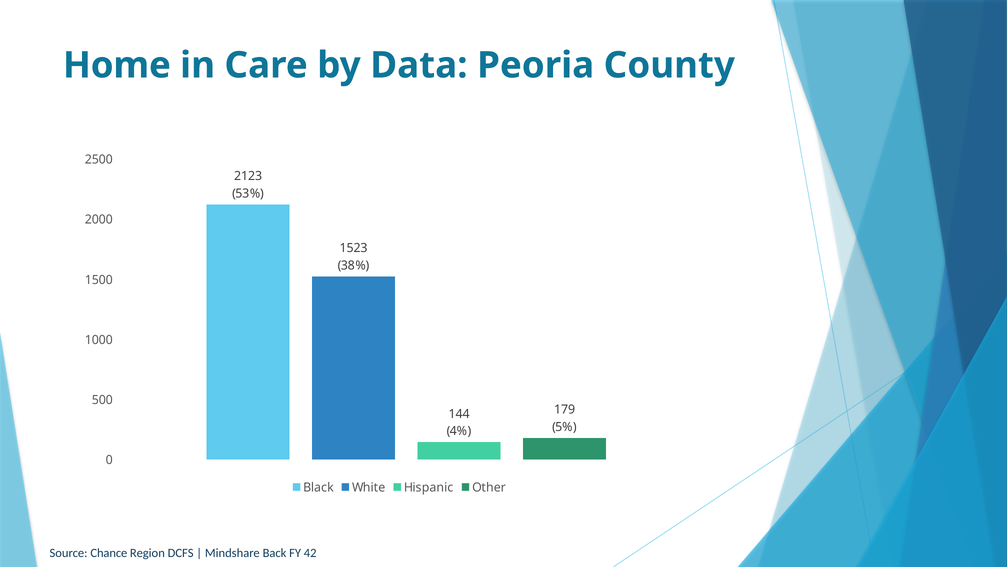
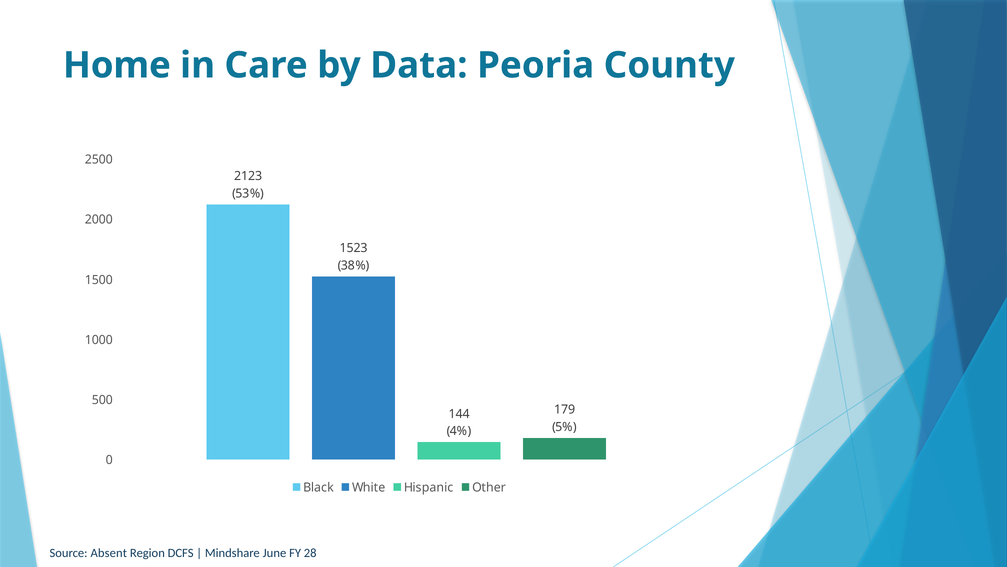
Chance: Chance -> Absent
Back: Back -> June
42: 42 -> 28
